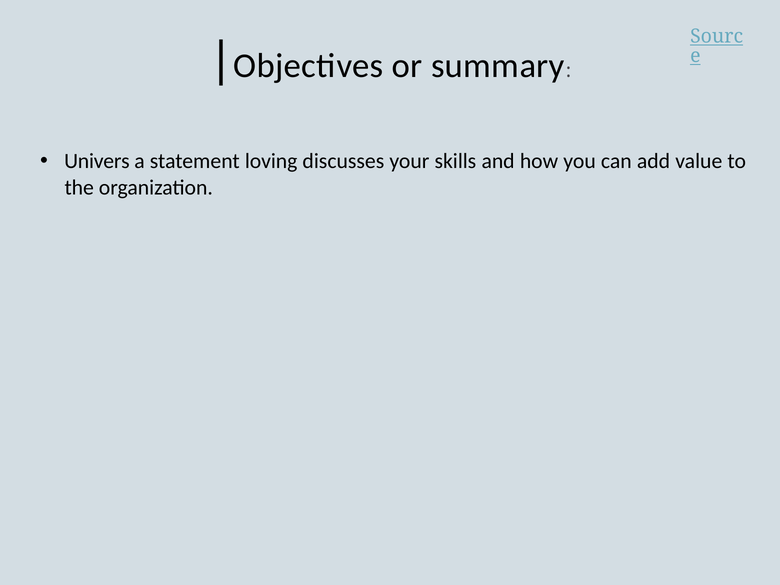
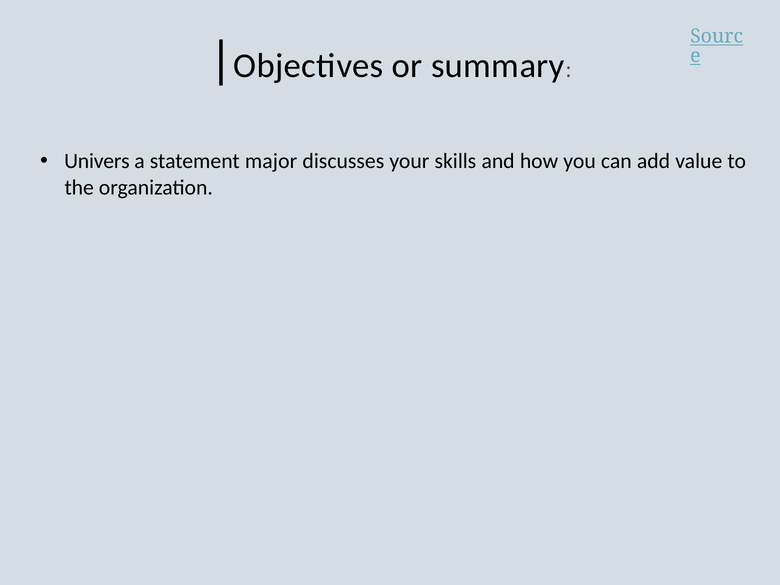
loving: loving -> major
